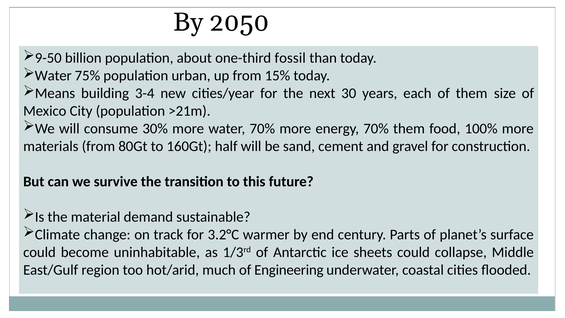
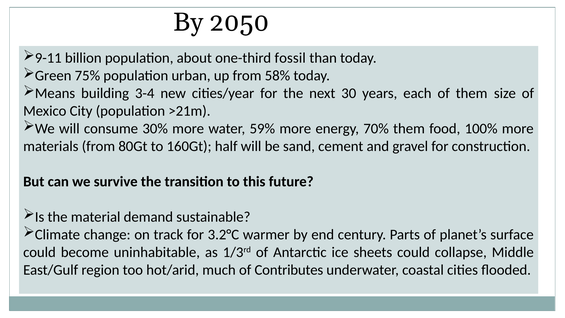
9-50: 9-50 -> 9-11
Water at (53, 76): Water -> Green
15%: 15% -> 58%
water 70%: 70% -> 59%
Engineering: Engineering -> Contributes
